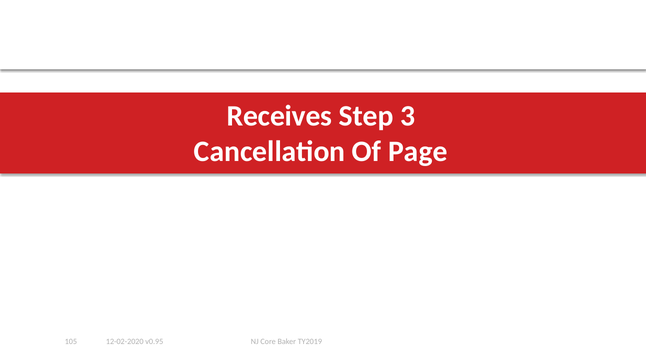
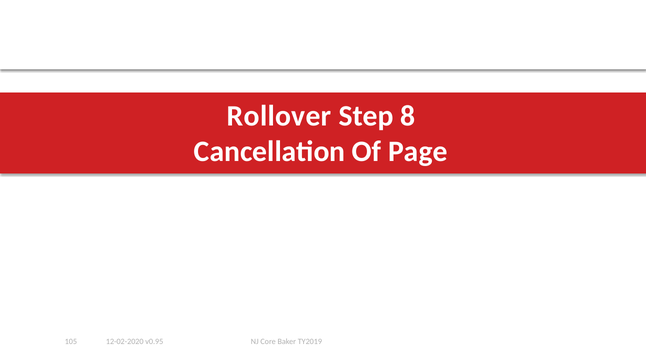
Receives: Receives -> Rollover
3: 3 -> 8
